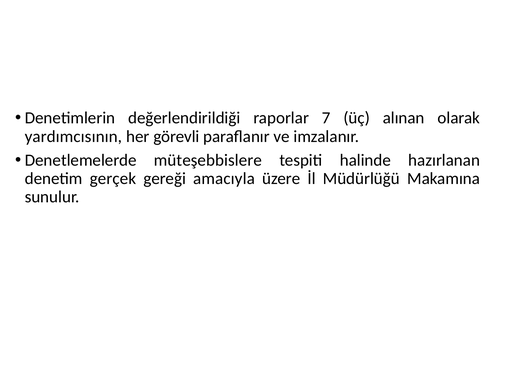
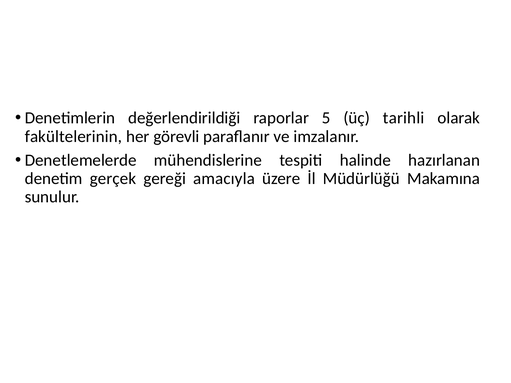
7: 7 -> 5
alınan: alınan -> tarihli
yardımcısının: yardımcısının -> fakültelerinin
müteşebbislere: müteşebbislere -> mühendislerine
